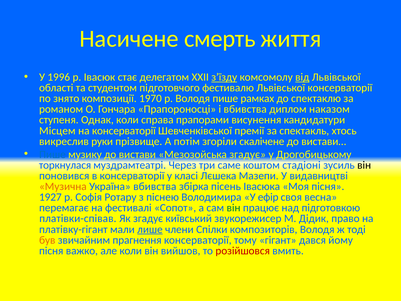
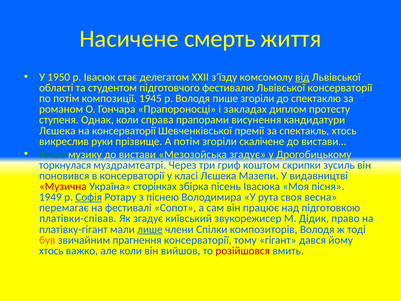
1996: 1996 -> 1950
з’їзду underline: present -> none
по знято: знято -> потім
1970: 1970 -> 1945
пише рамках: рамках -> згоріли
і вбивства: вбивства -> закладах
наказом: наказом -> протесту
Місцем at (57, 131): Місцем -> Лєшека
Пише at (52, 154) colour: blue -> green
саме: саме -> гриф
стадіоні: стадіоні -> скрипки
він at (364, 165) colour: black -> green
Музична colour: orange -> red
Україна вбивства: вбивства -> сторінках
1927: 1927 -> 1949
Софія underline: none -> present
ефір: ефір -> рута
пісня at (51, 251): пісня -> хтось
